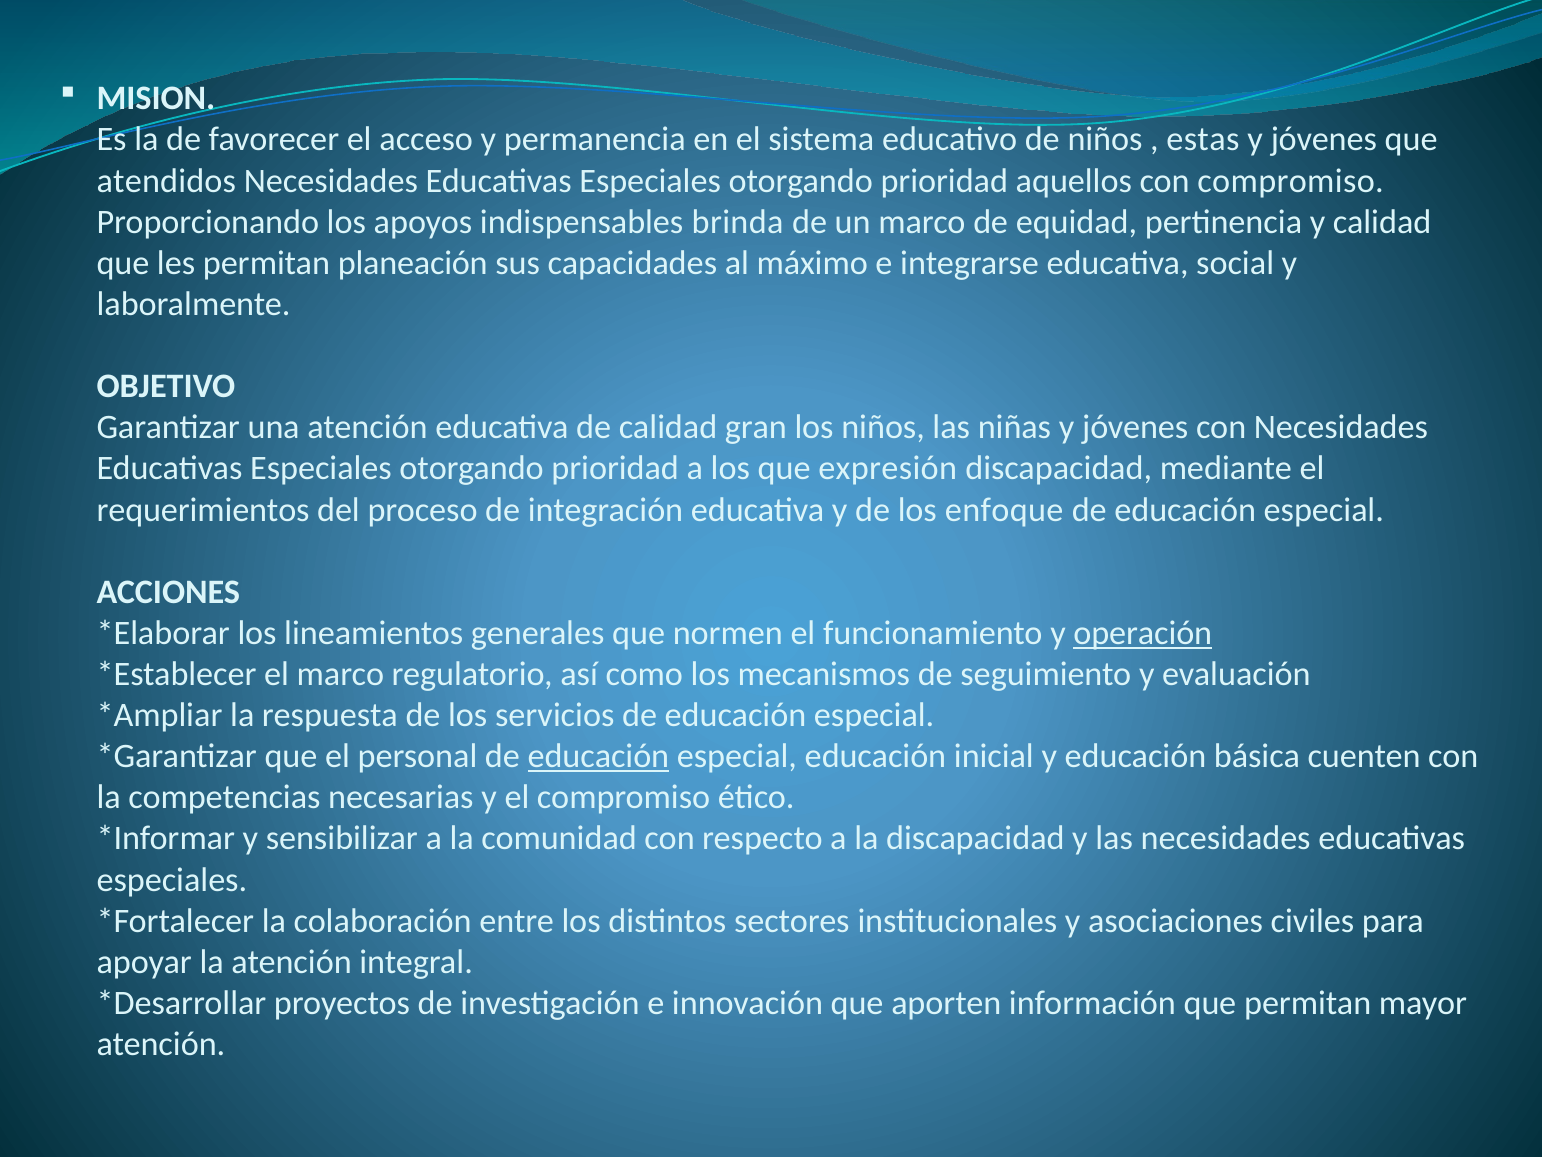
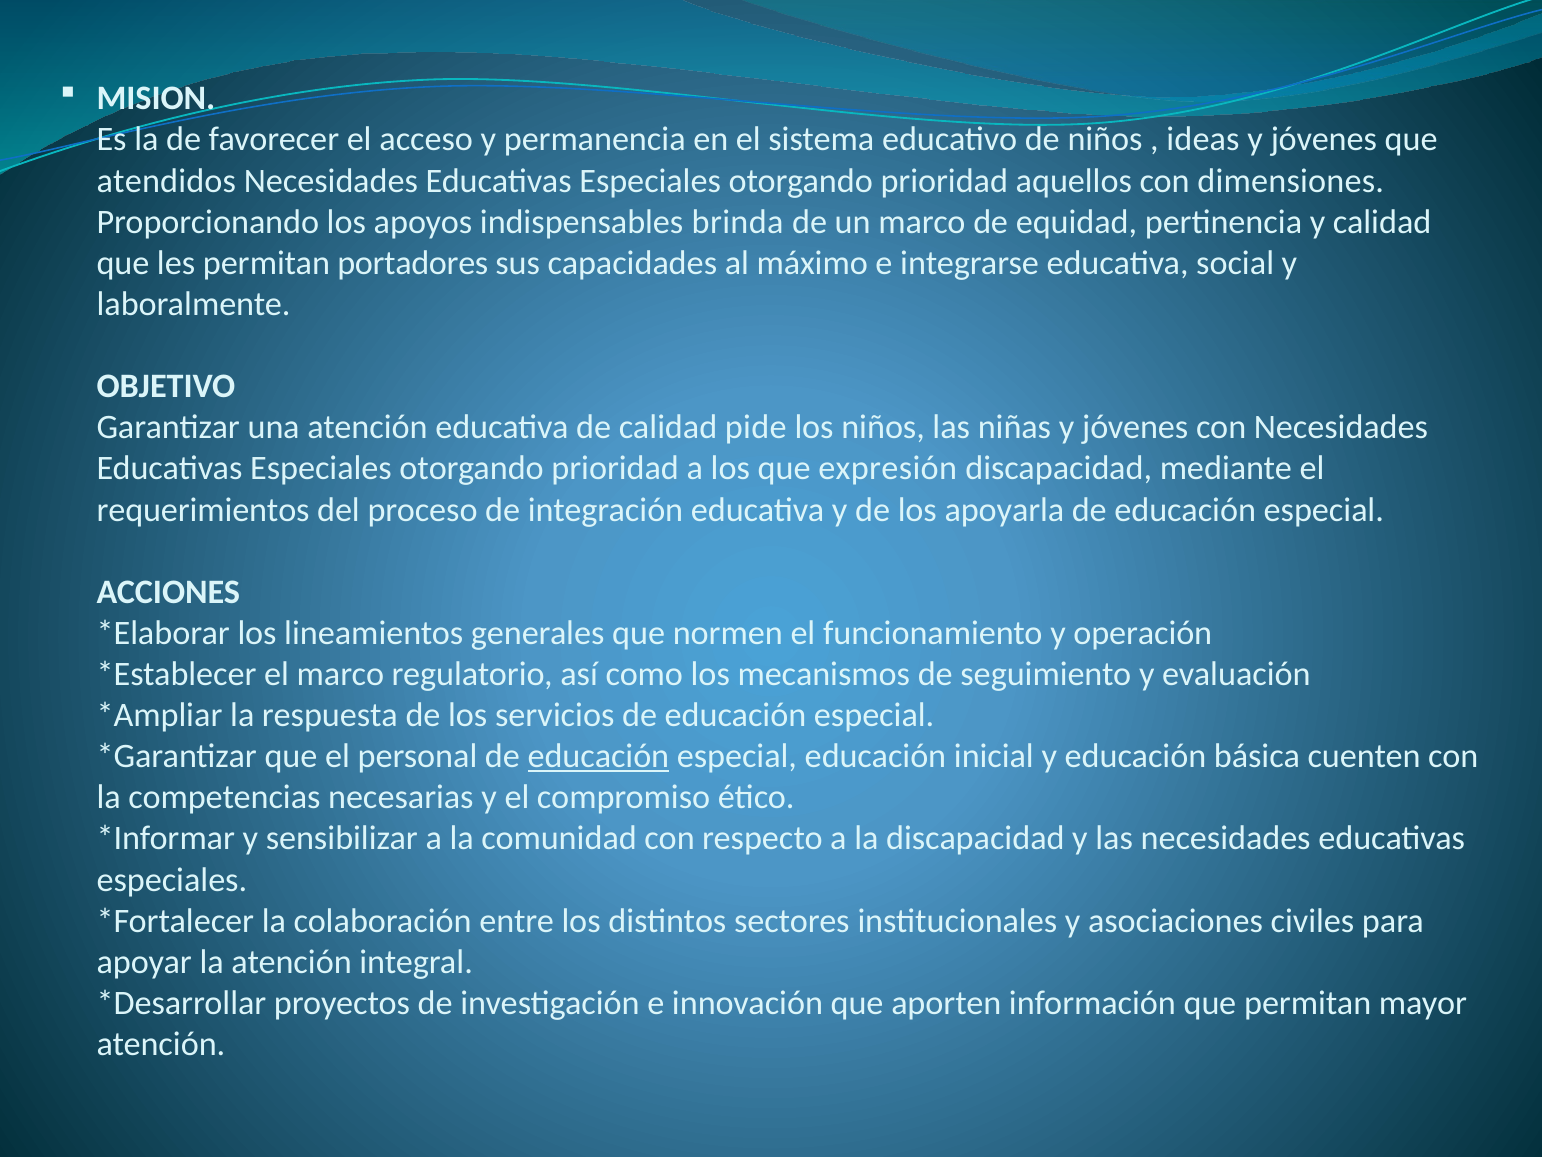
estas: estas -> ideas
con compromiso: compromiso -> dimensiones
planeación: planeación -> portadores
gran: gran -> pide
enfoque: enfoque -> apoyarla
operación underline: present -> none
